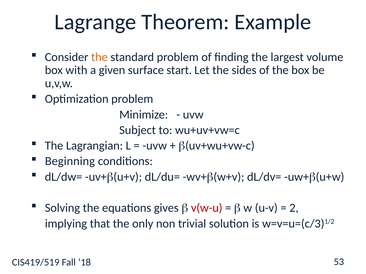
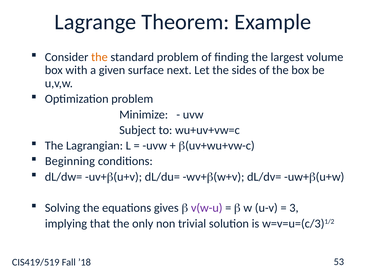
start: start -> next
v(w-u colour: red -> purple
2: 2 -> 3
